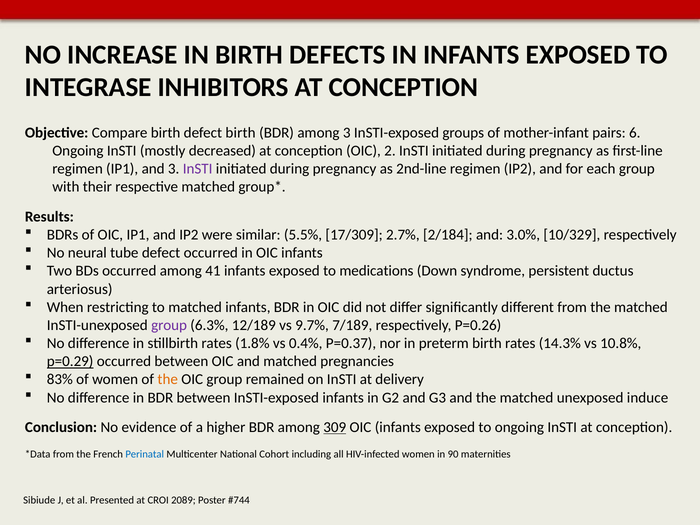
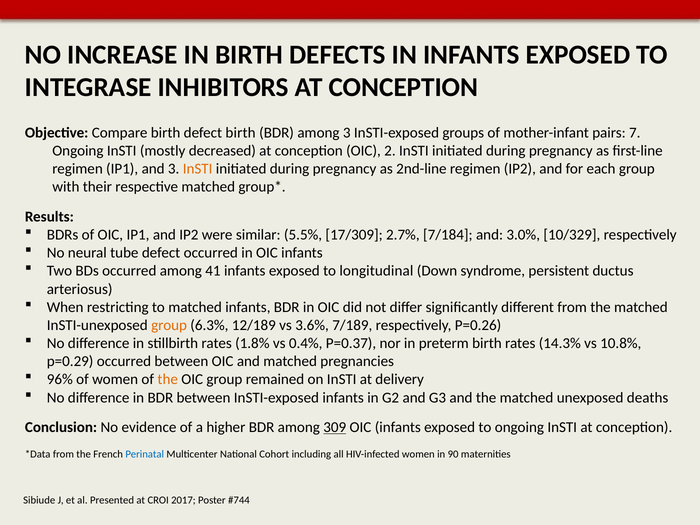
6: 6 -> 7
InSTI at (198, 169) colour: purple -> orange
2/184: 2/184 -> 7/184
medications: medications -> longitudinal
group at (169, 325) colour: purple -> orange
9.7%: 9.7% -> 3.6%
p=0.29 underline: present -> none
83%: 83% -> 96%
induce: induce -> deaths
2089: 2089 -> 2017
